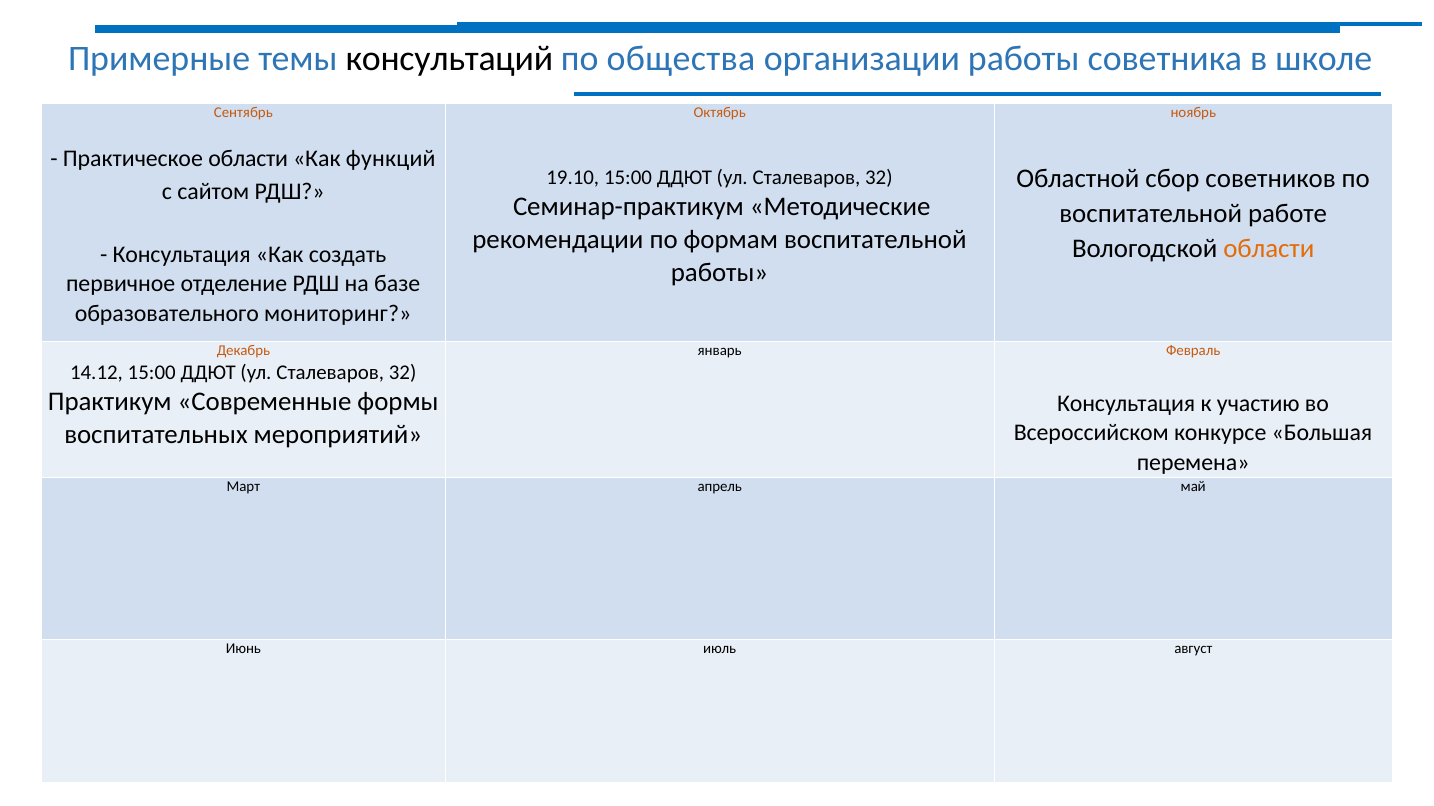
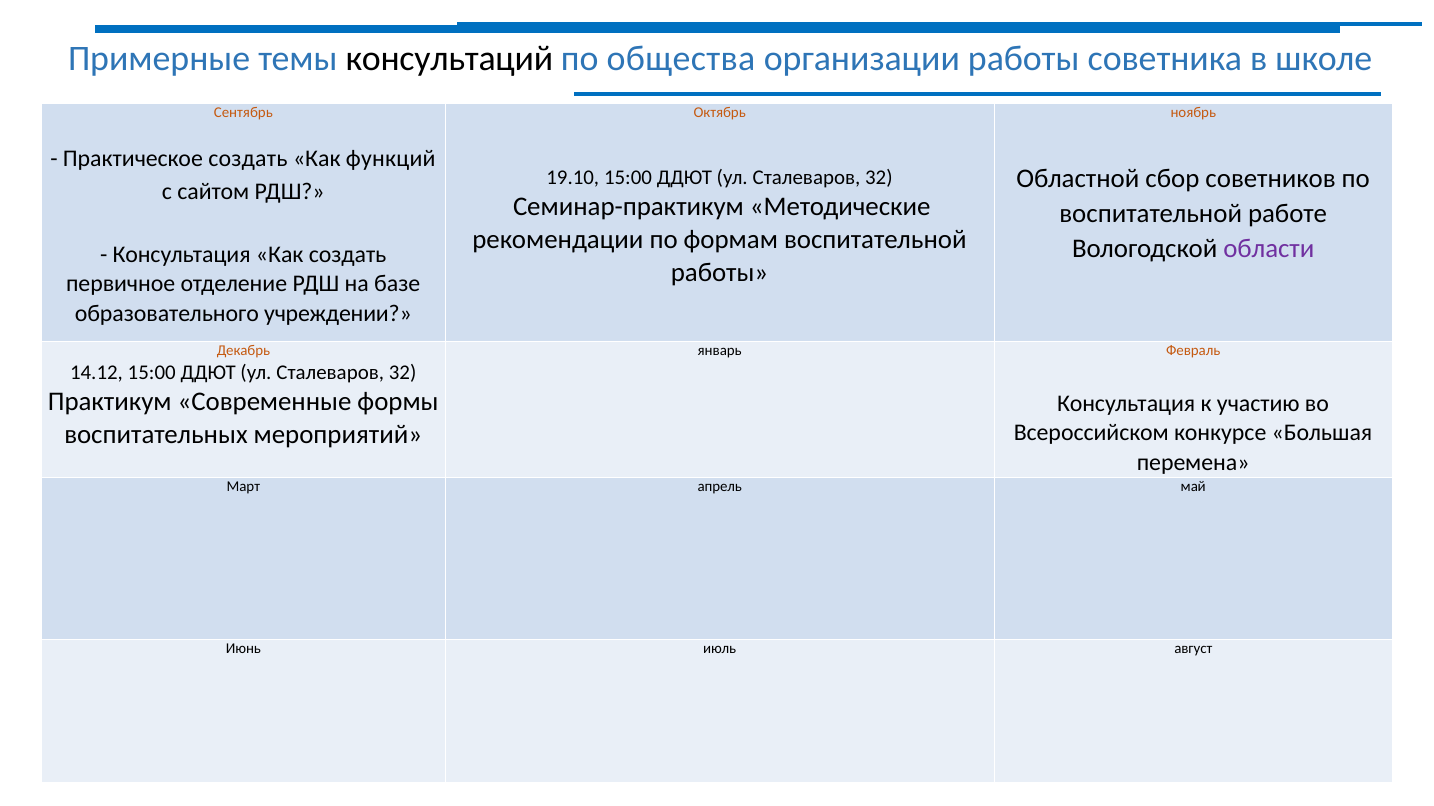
Практическое области: области -> создать
области at (1269, 249) colour: orange -> purple
мониторинг: мониторинг -> учреждении
